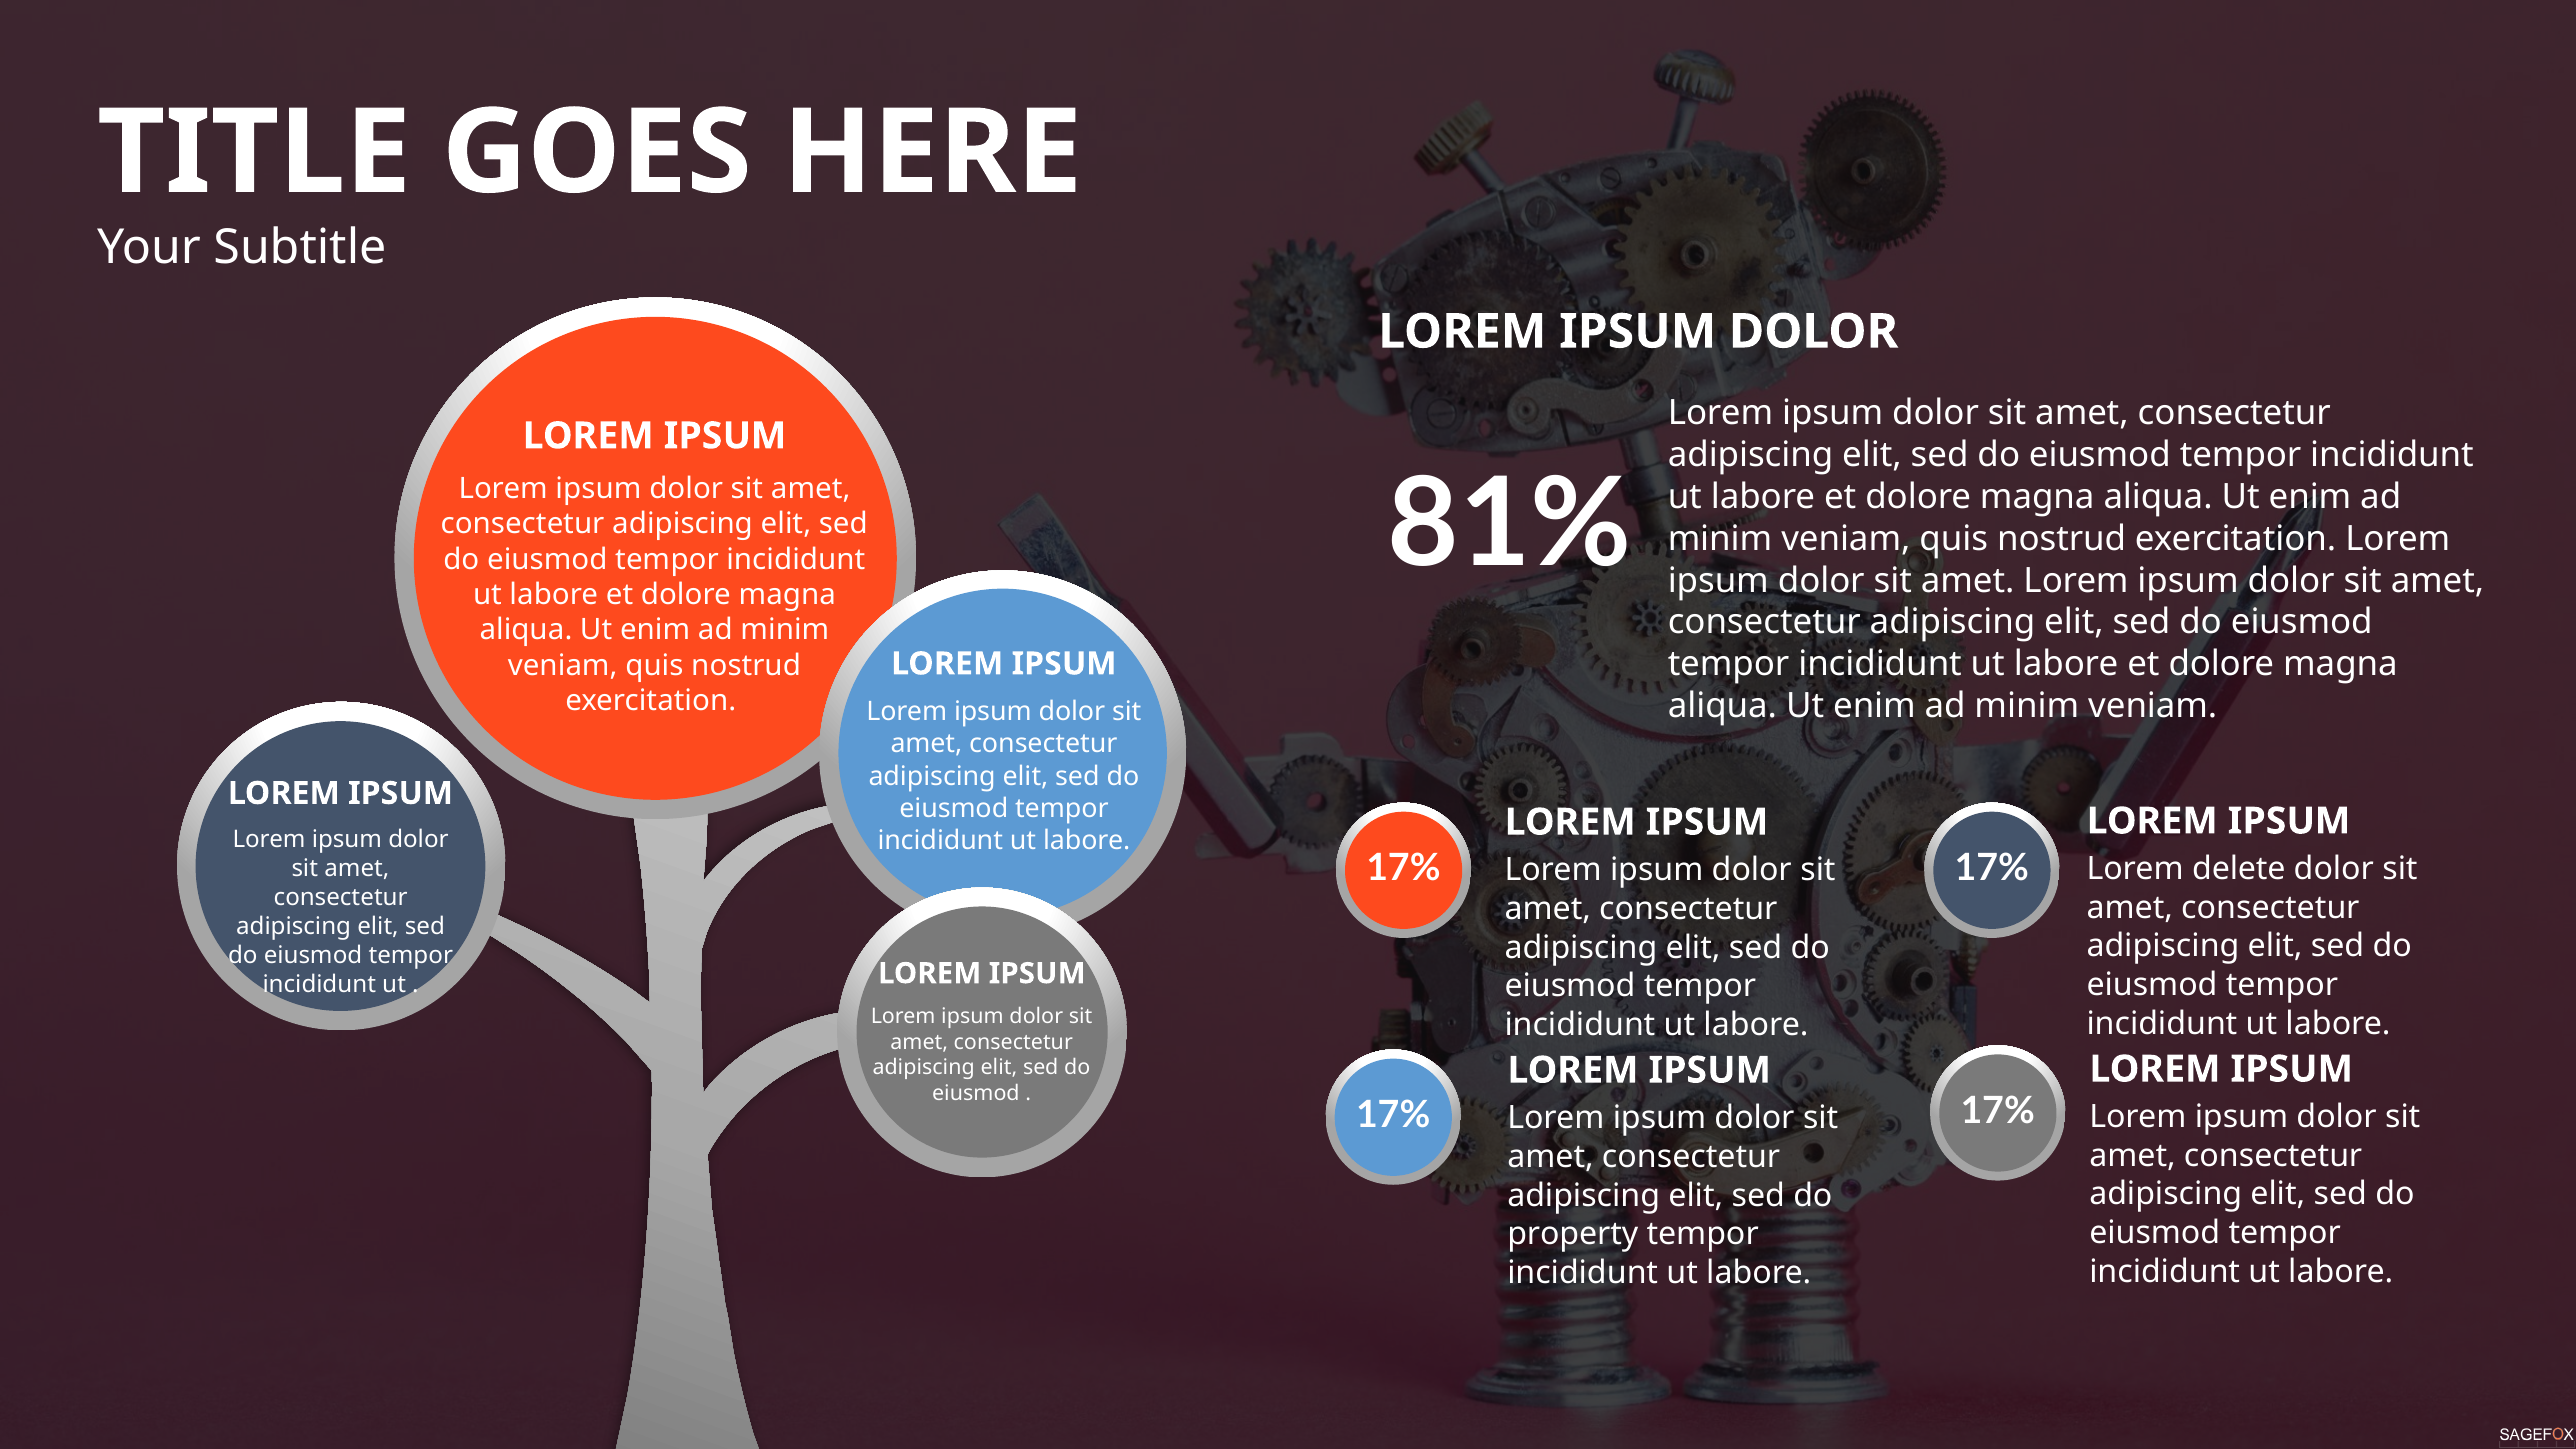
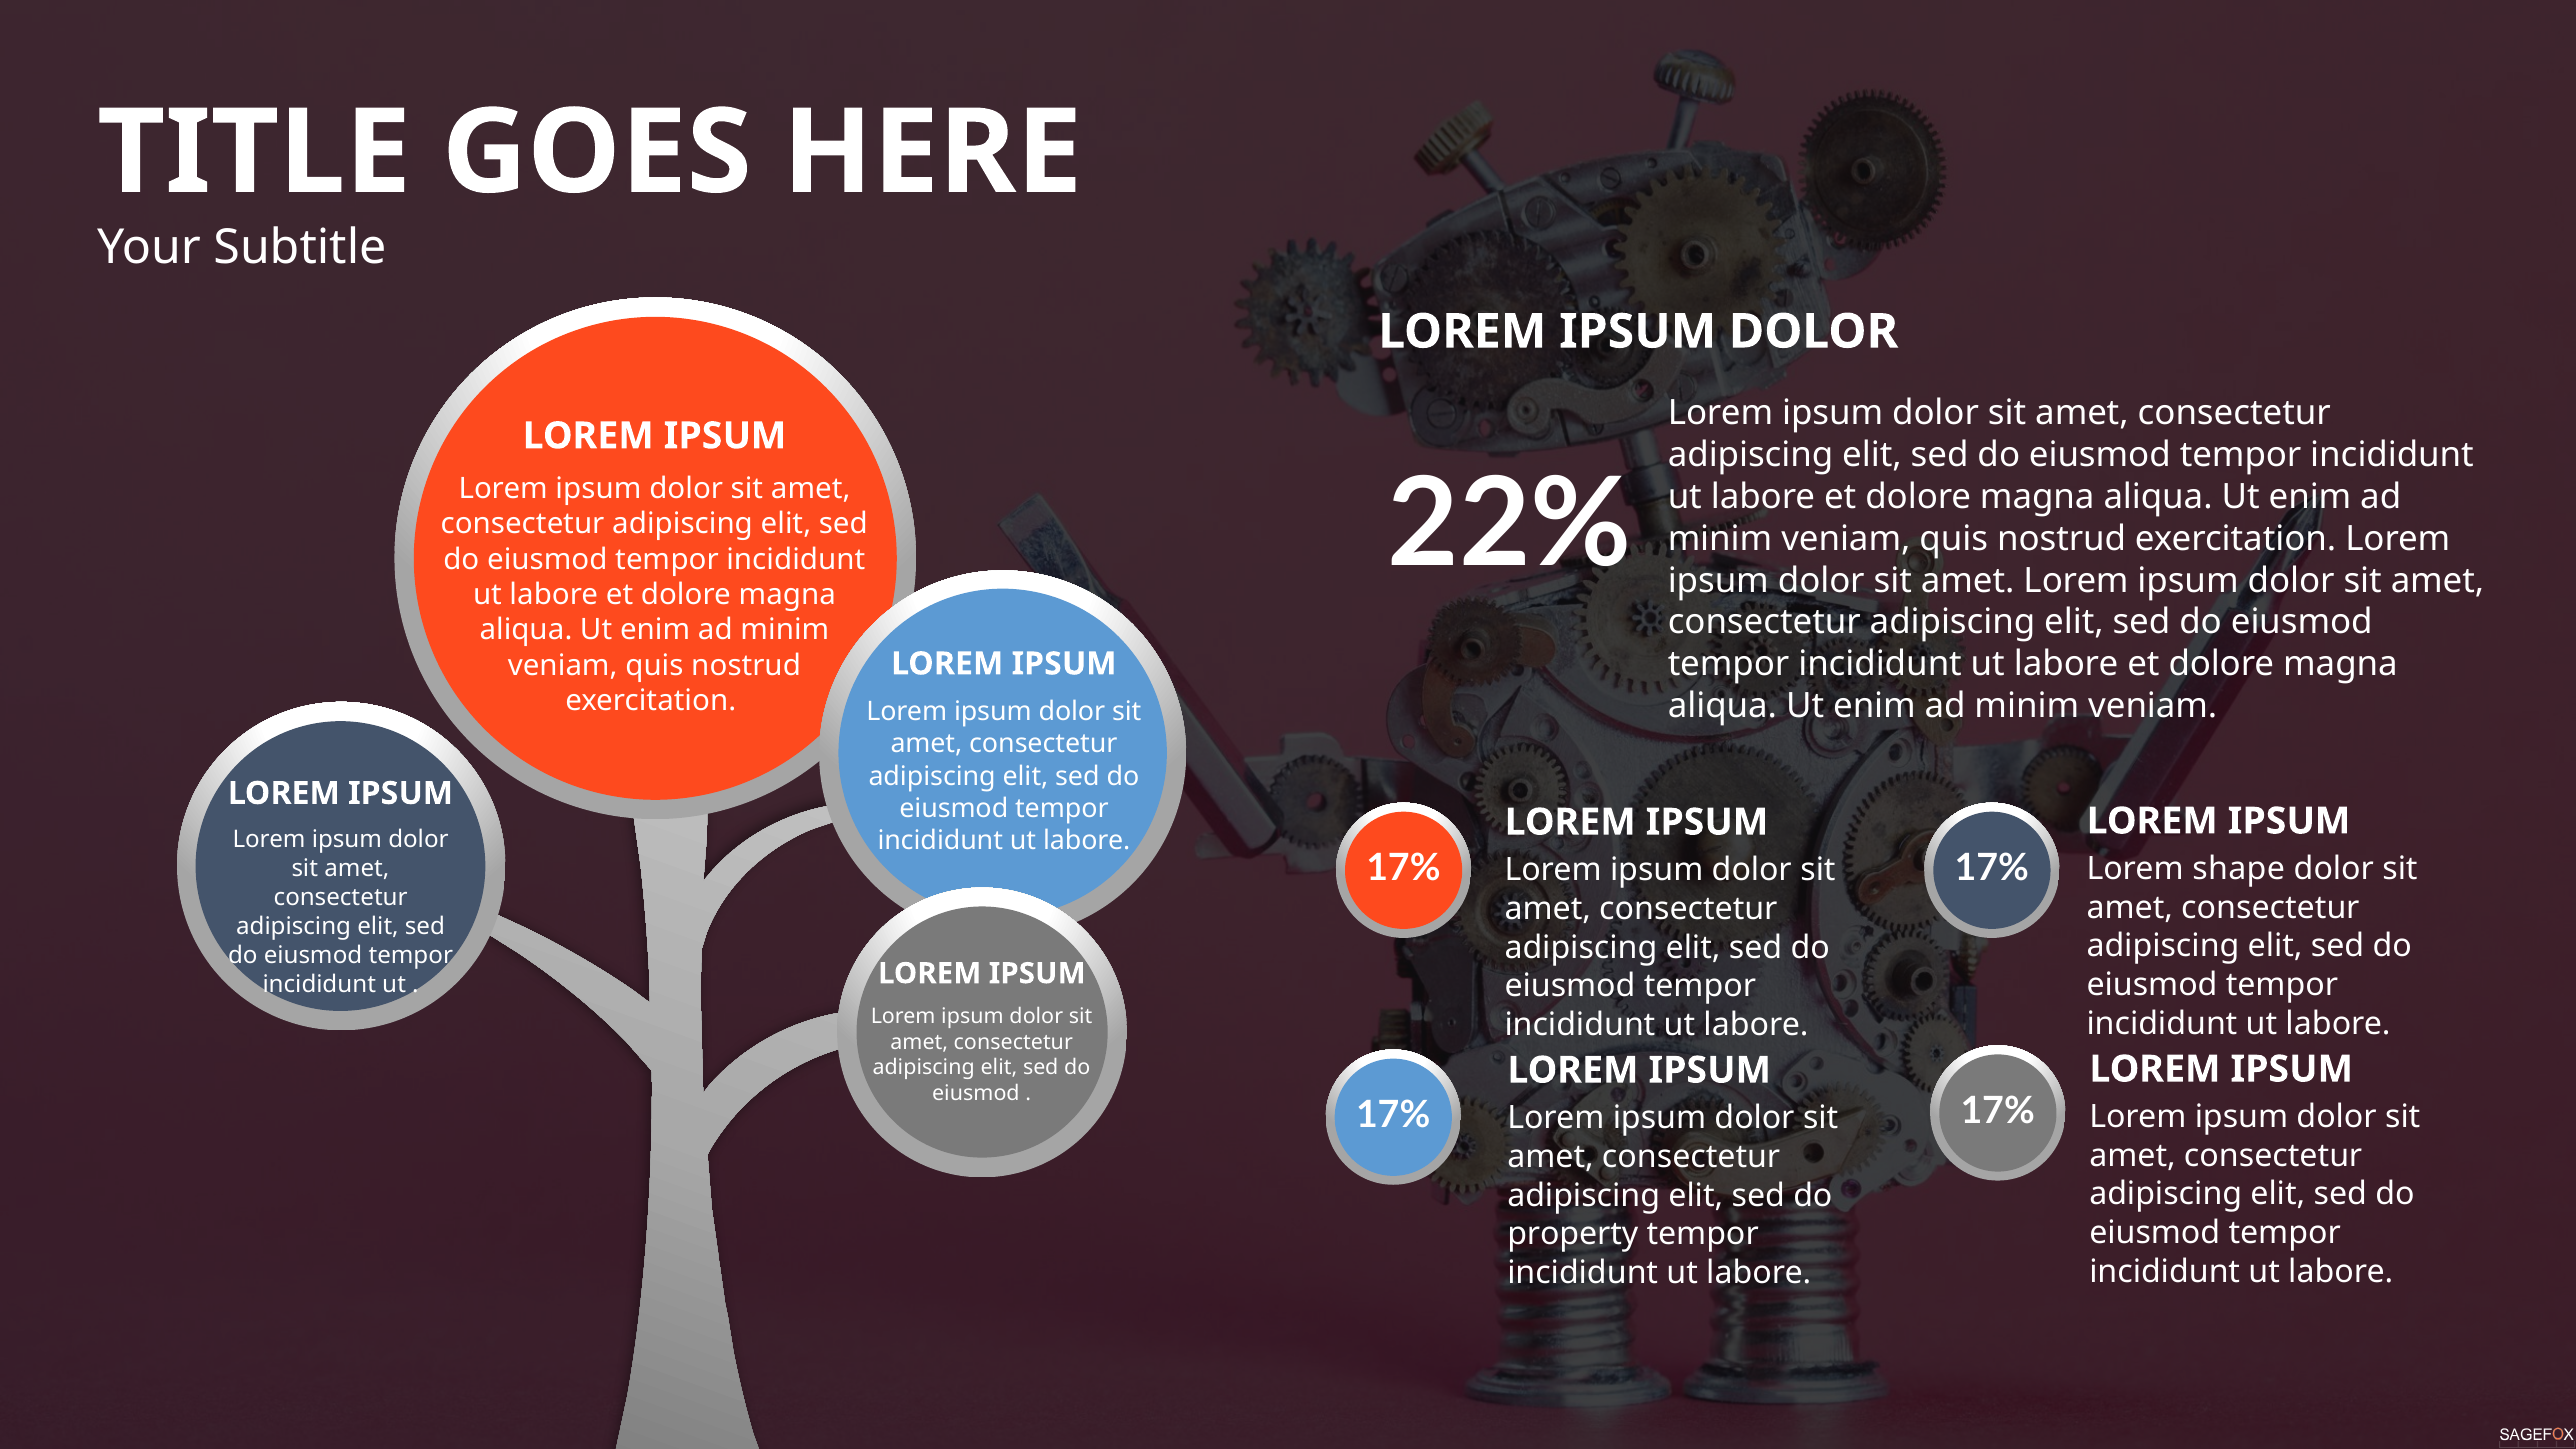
81%: 81% -> 22%
delete: delete -> shape
